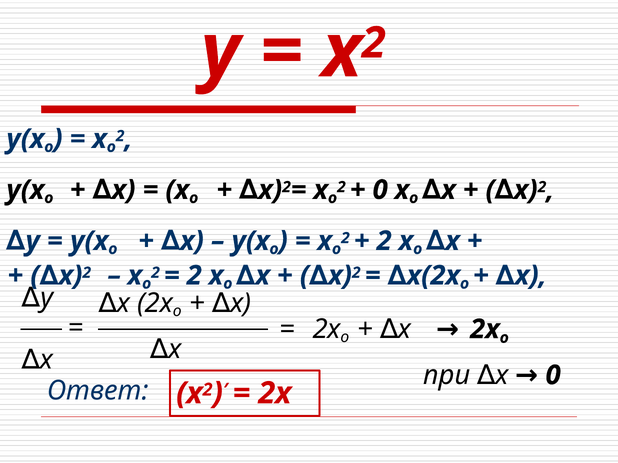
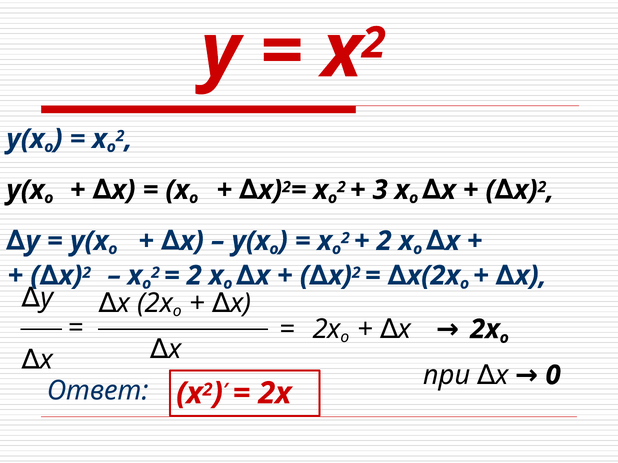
0 at (380, 190): 0 -> 3
